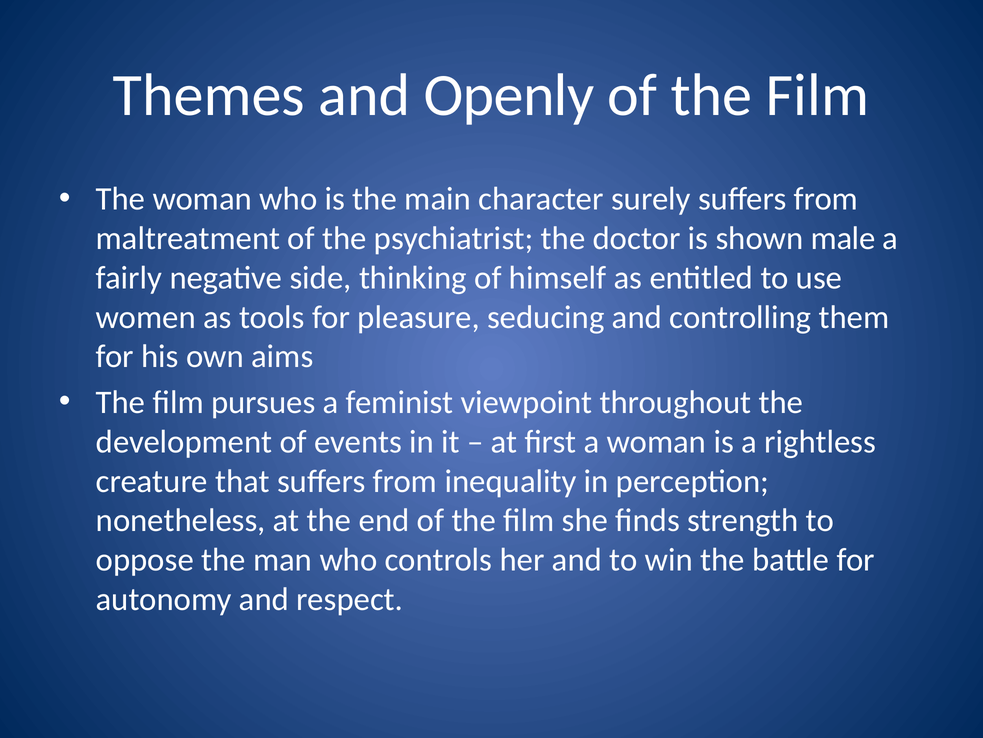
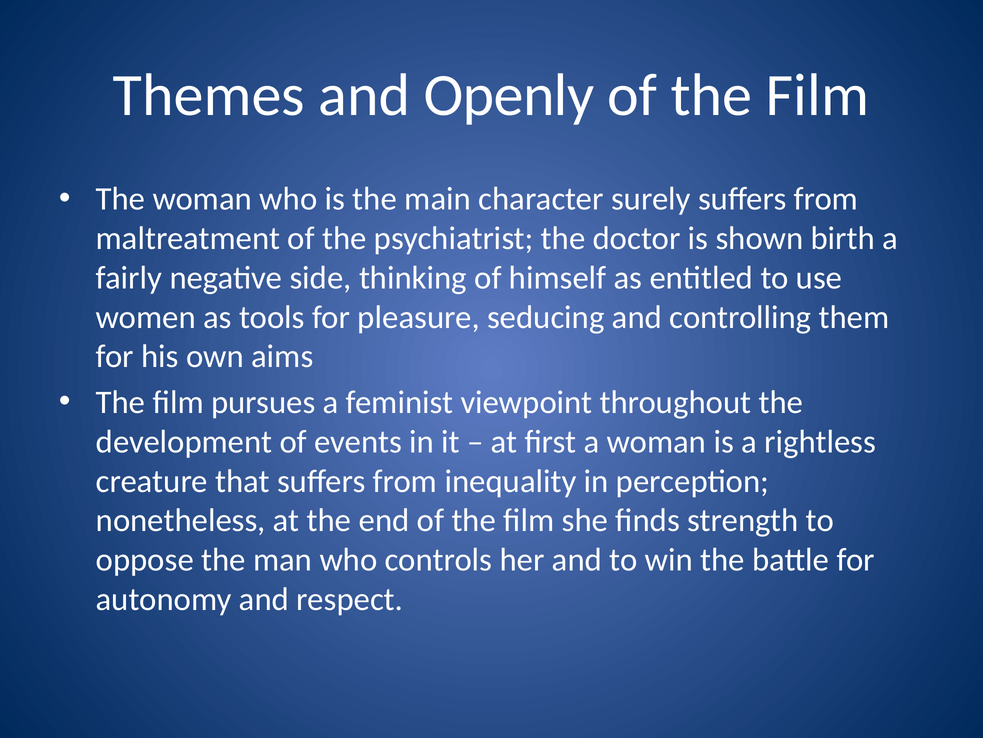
male: male -> birth
